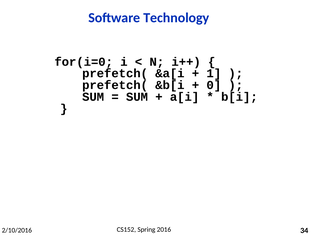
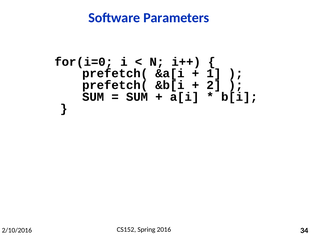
Technology: Technology -> Parameters
0: 0 -> 2
